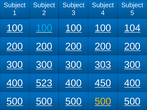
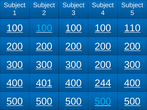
104: 104 -> 110
300 303: 303 -> 200
523: 523 -> 401
450: 450 -> 244
500 at (103, 102) colour: yellow -> light blue
